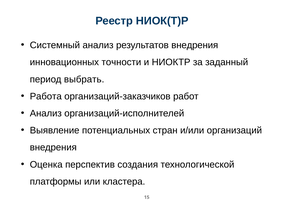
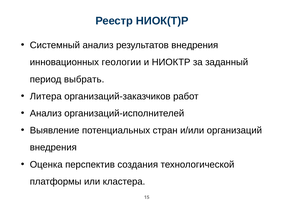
точности: точности -> геологии
Работа: Работа -> Литера
